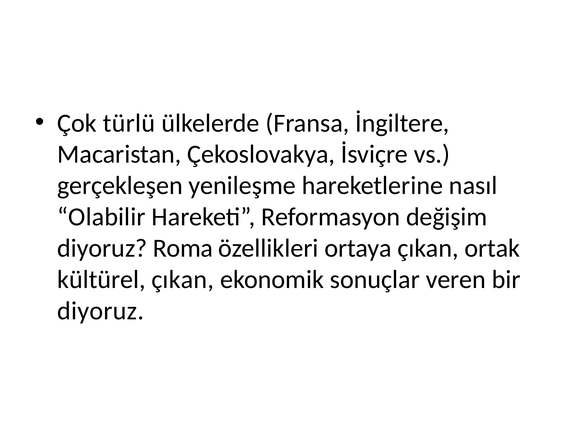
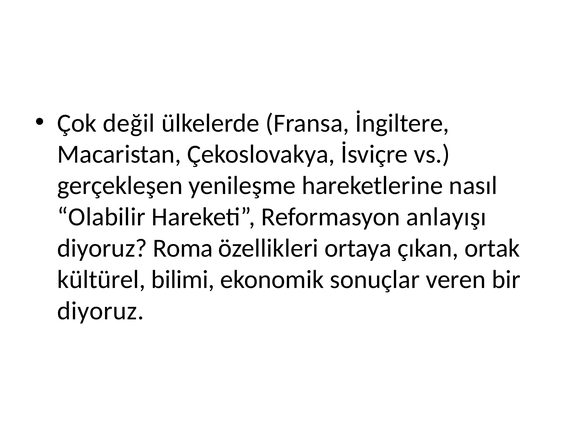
türlü: türlü -> değil
değişim: değişim -> anlayışı
kültürel çıkan: çıkan -> bilimi
